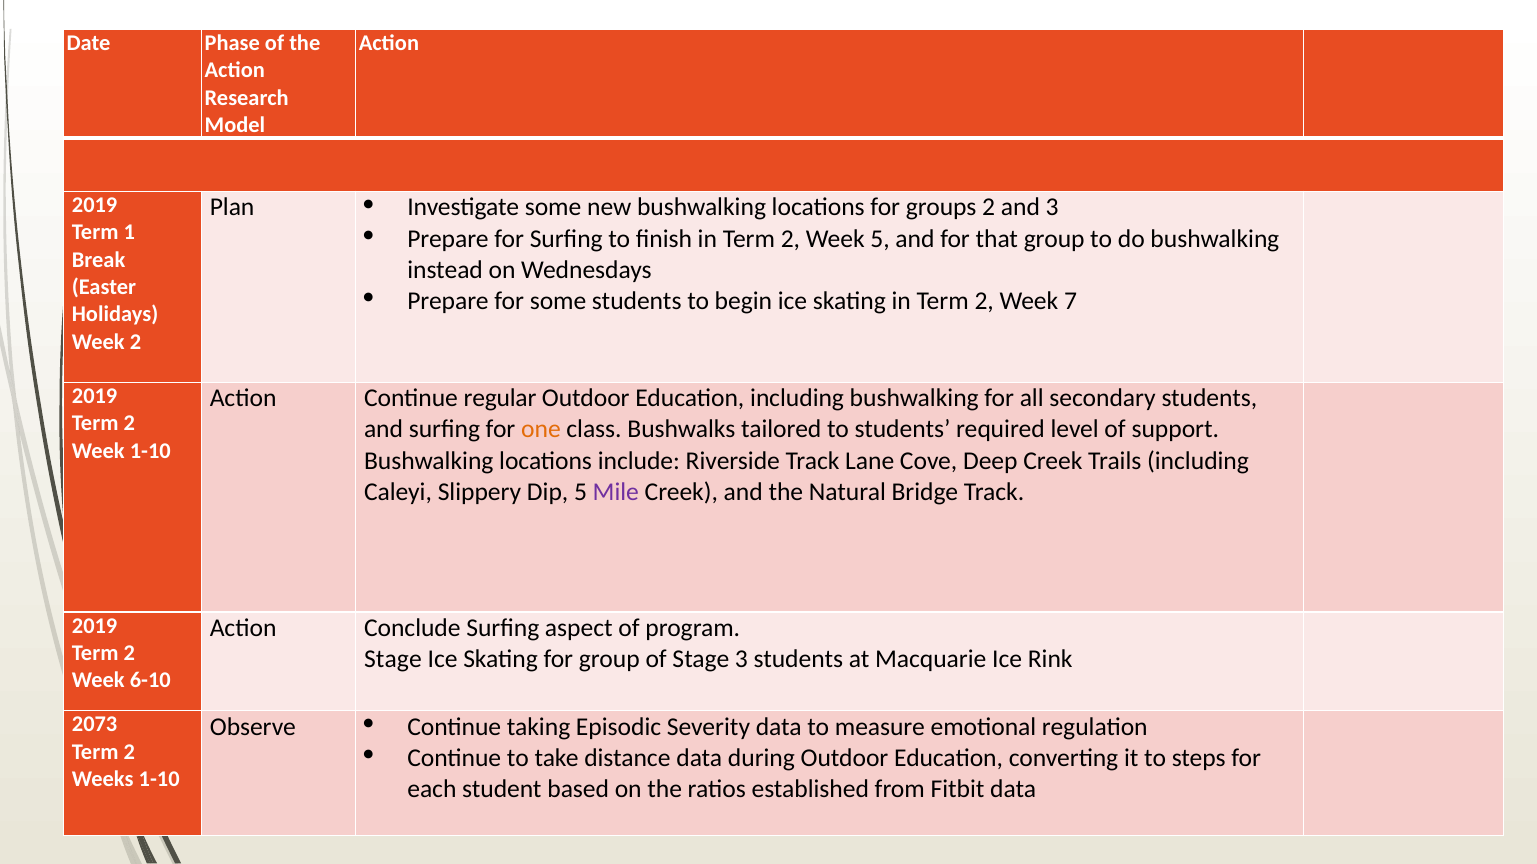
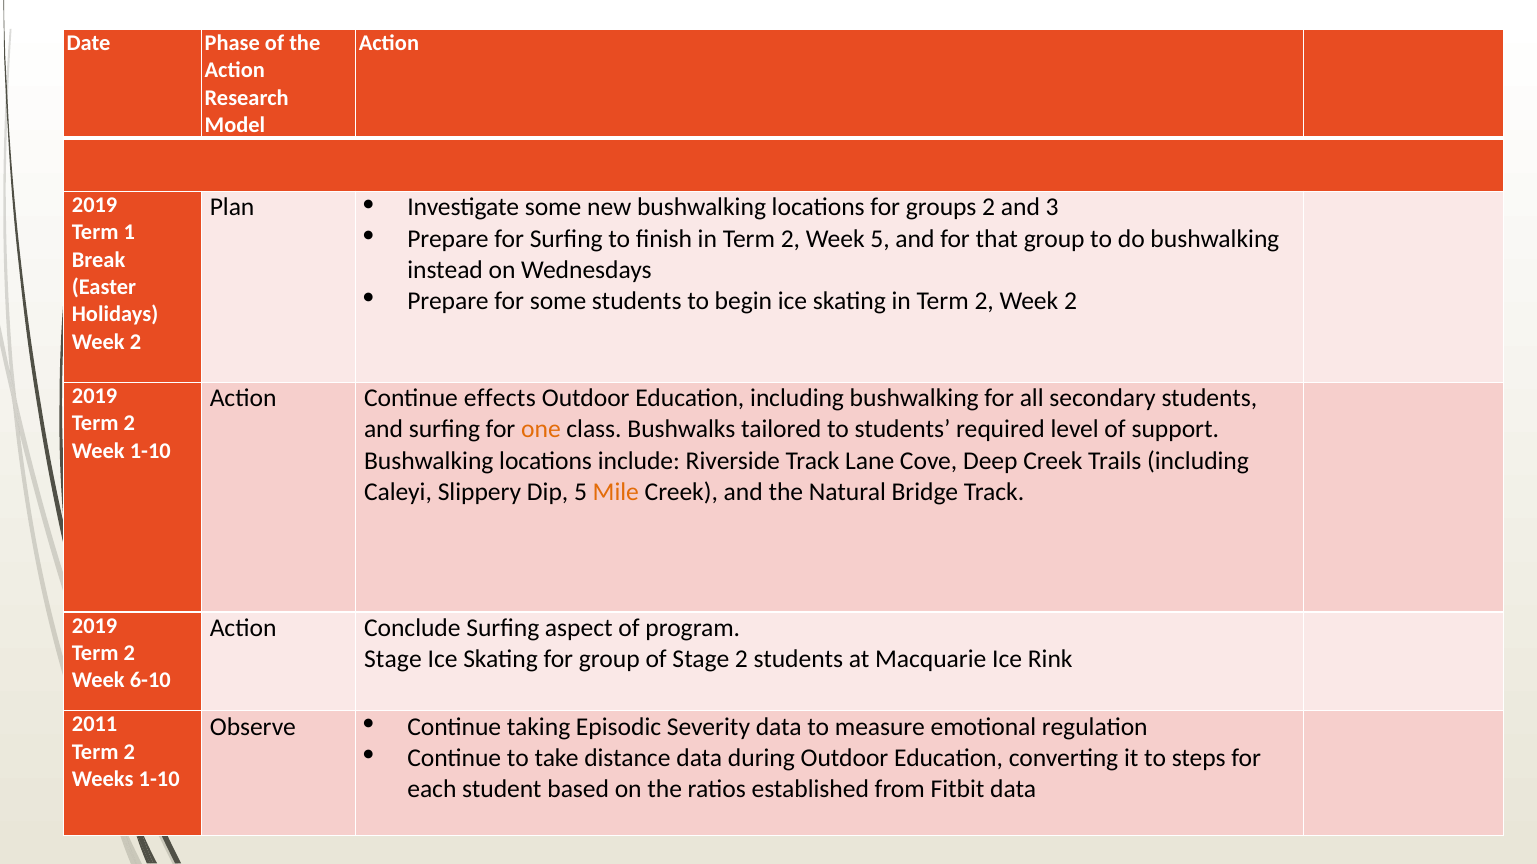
2 Week 7: 7 -> 2
regular: regular -> effects
Mile colour: purple -> orange
Stage 3: 3 -> 2
2073: 2073 -> 2011
